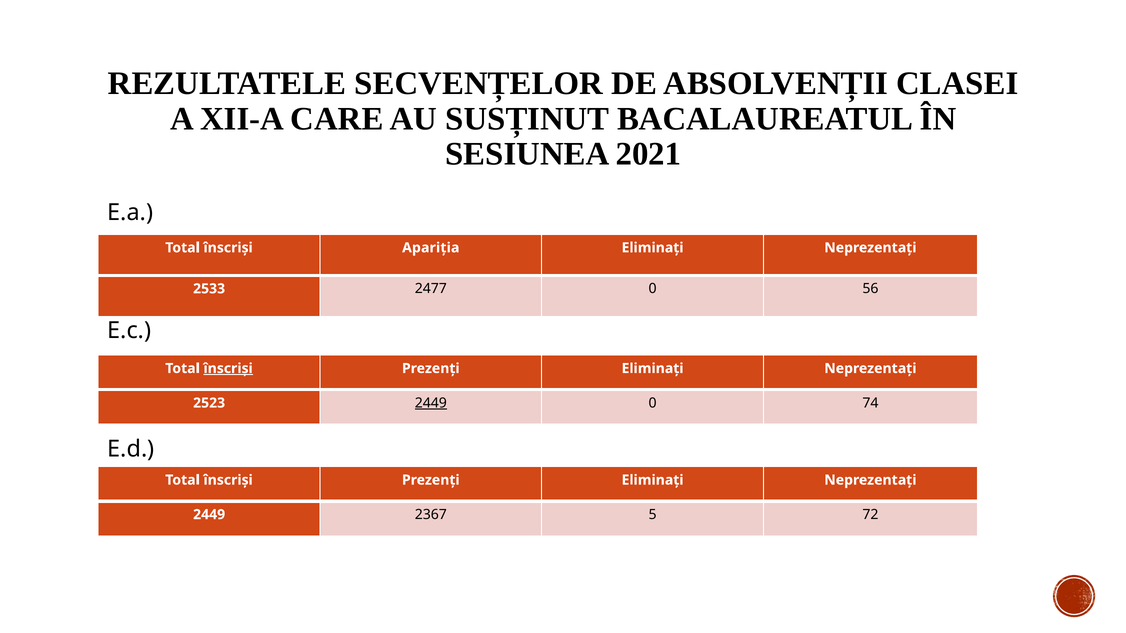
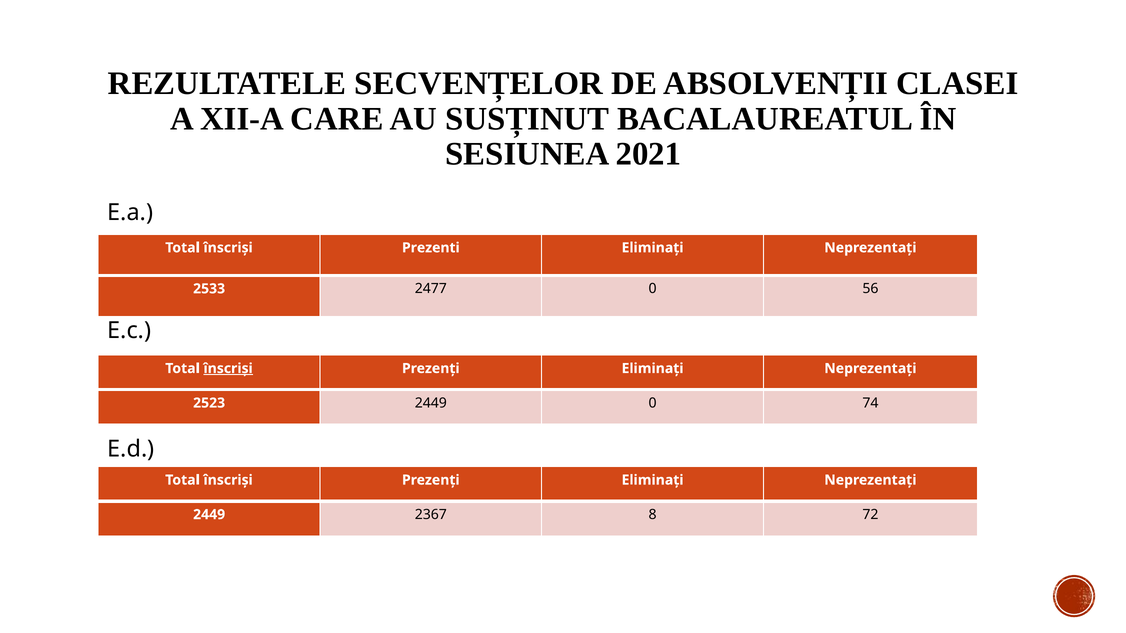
Apariția: Apariția -> Prezenti
2449 at (431, 403) underline: present -> none
5: 5 -> 8
